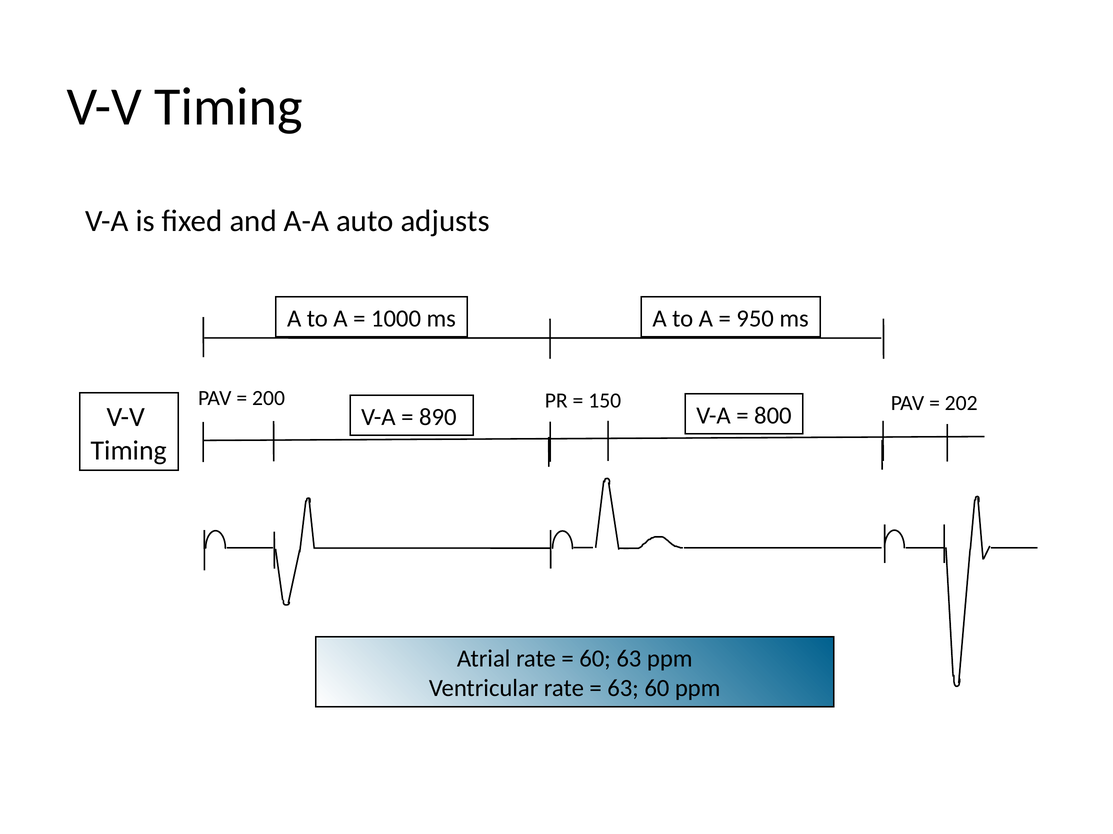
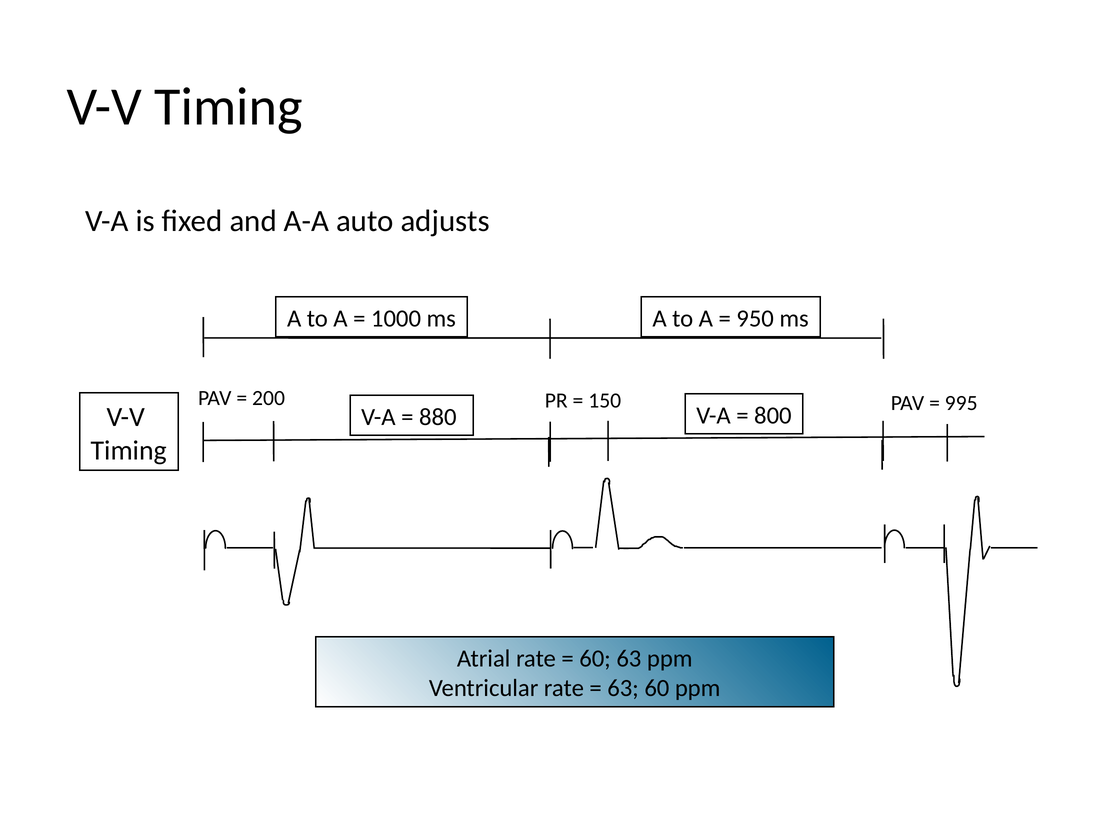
202: 202 -> 995
890: 890 -> 880
